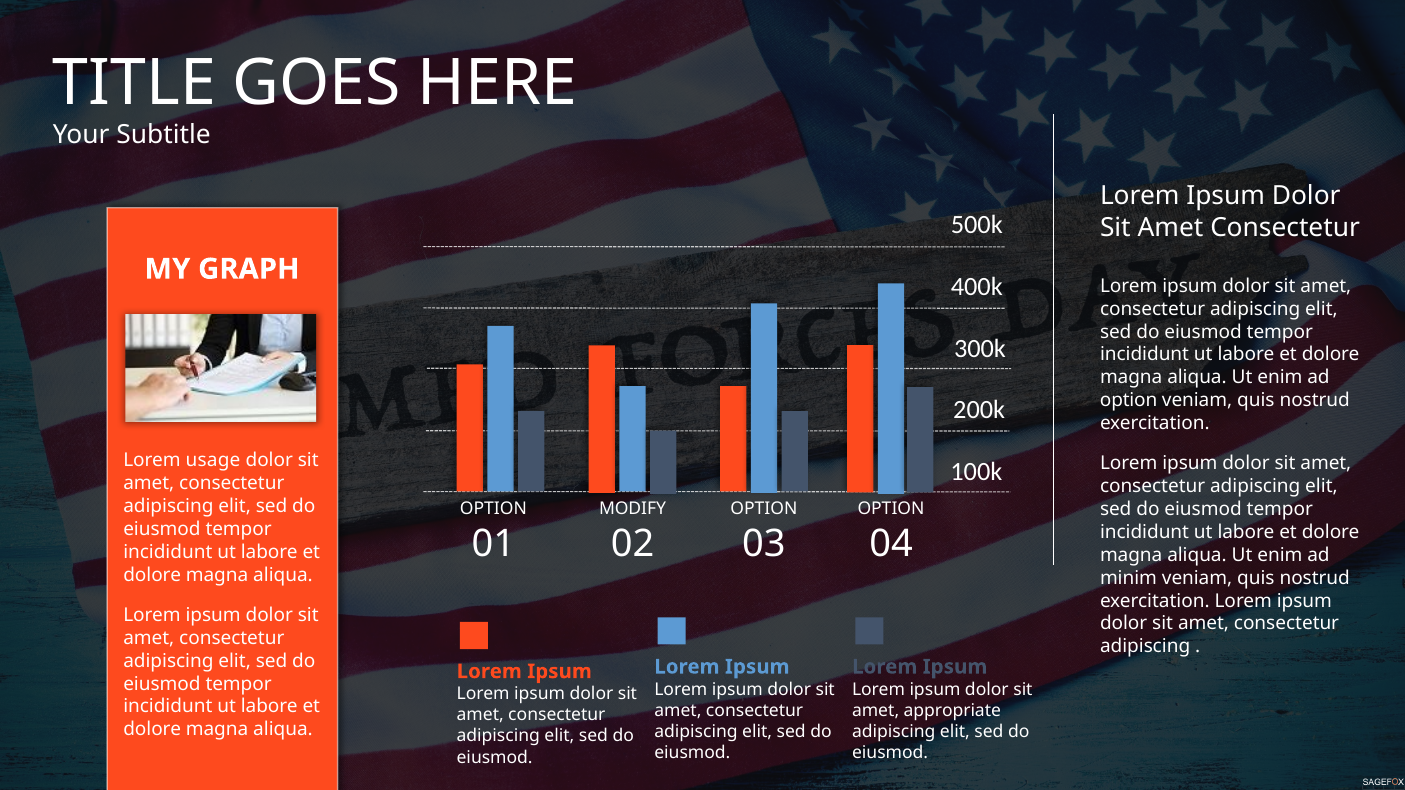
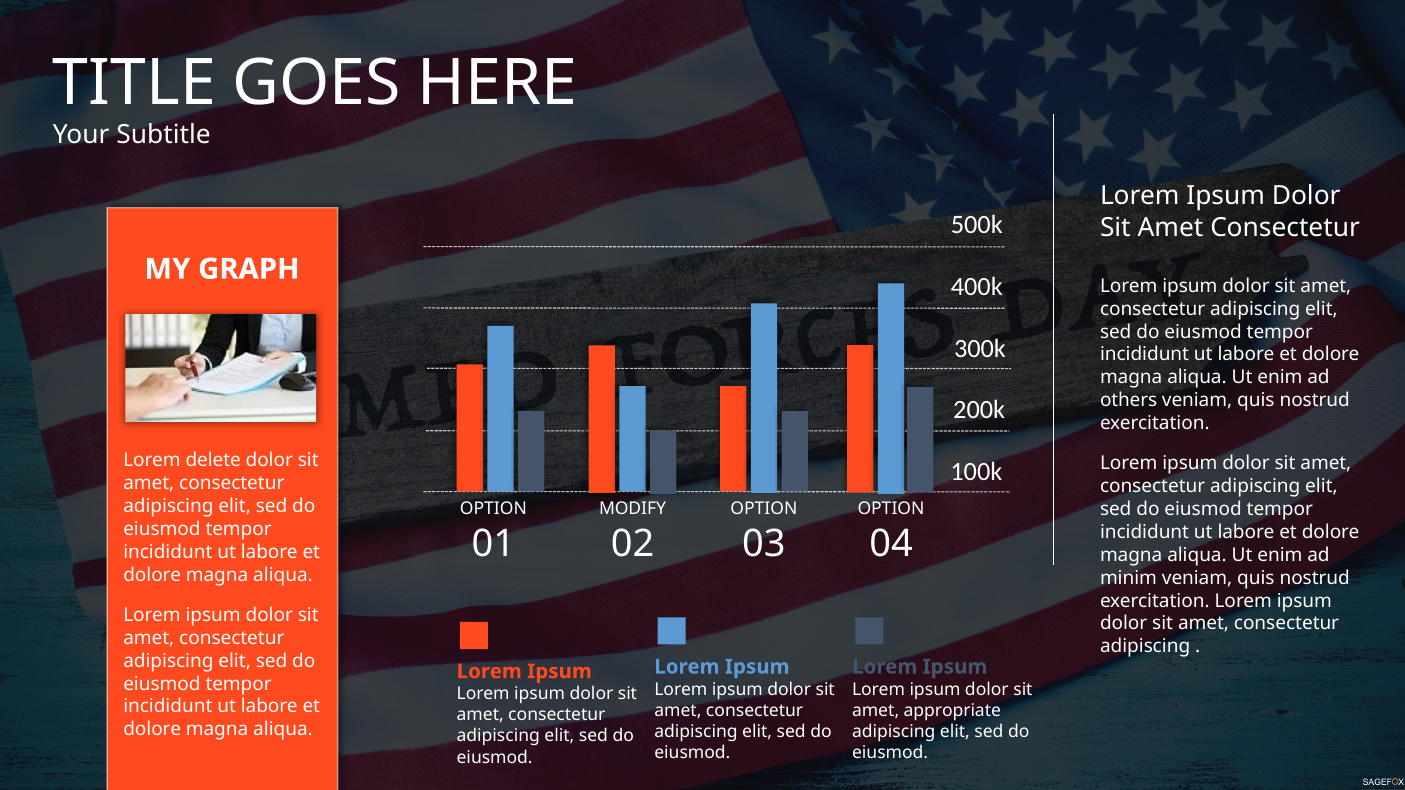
option at (1129, 401): option -> others
usage: usage -> delete
